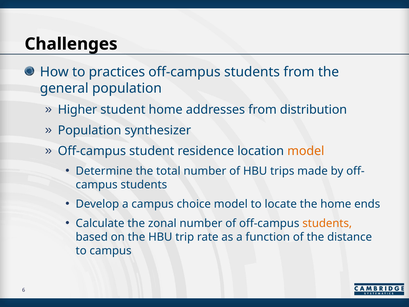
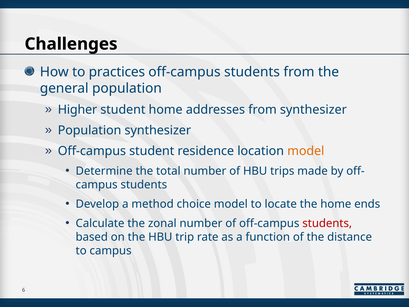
from distribution: distribution -> synthesizer
a campus: campus -> method
students at (327, 223) colour: orange -> red
